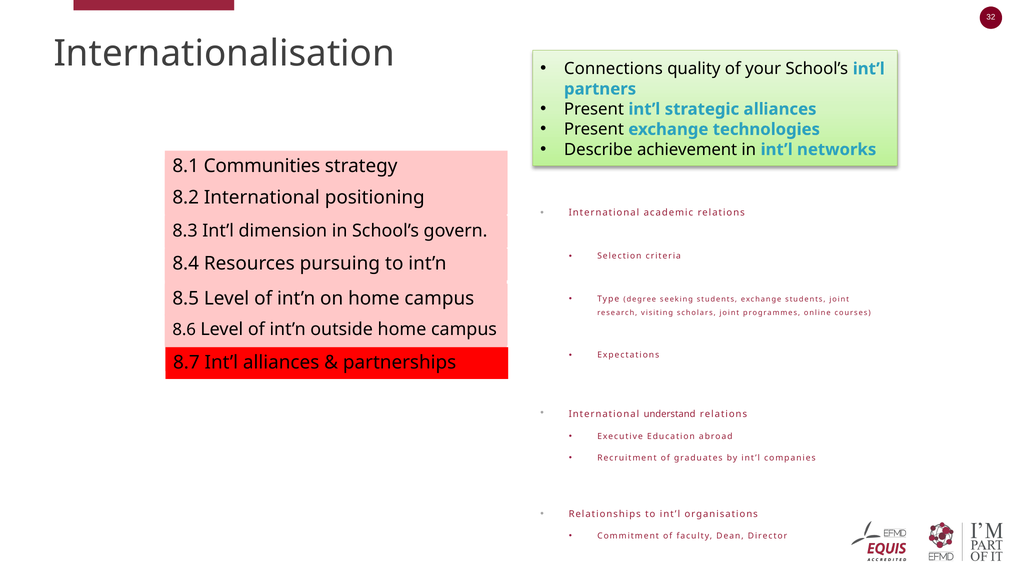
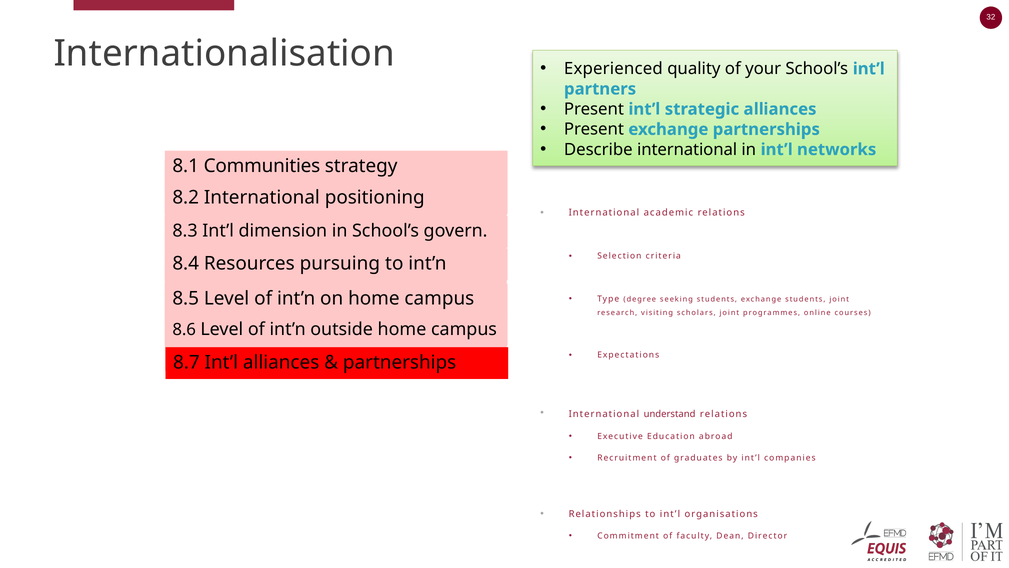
Connections: Connections -> Experienced
exchange technologies: technologies -> partnerships
Describe achievement: achievement -> international
